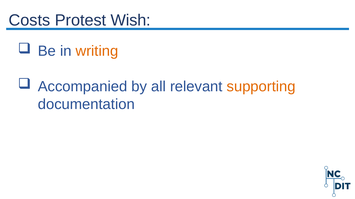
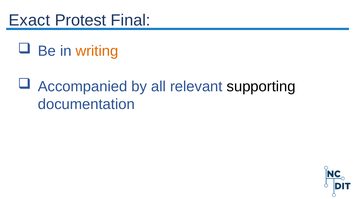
Costs: Costs -> Exact
Wish: Wish -> Final
supporting colour: orange -> black
